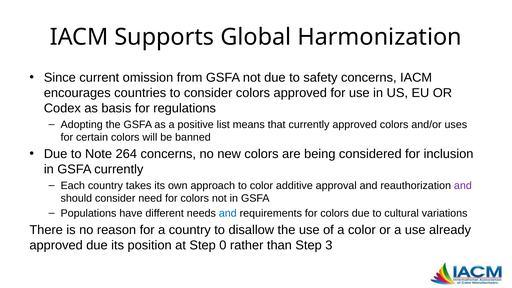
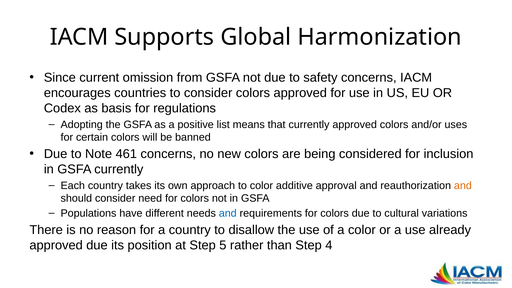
264: 264 -> 461
and at (463, 185) colour: purple -> orange
0: 0 -> 5
3: 3 -> 4
